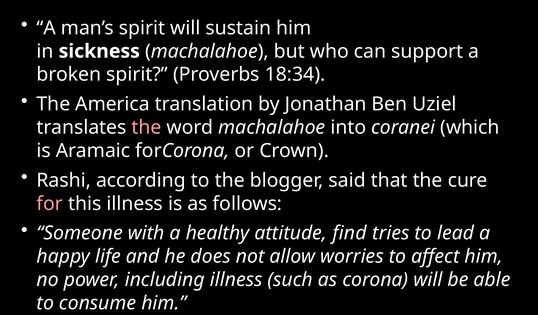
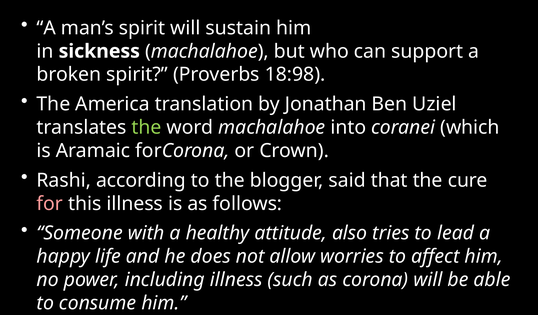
18:34: 18:34 -> 18:98
the at (147, 128) colour: pink -> light green
find: find -> also
